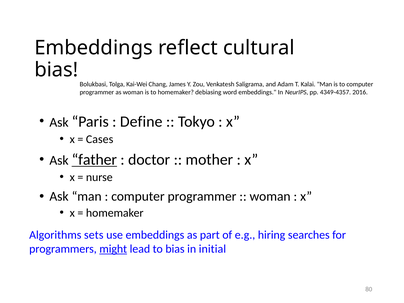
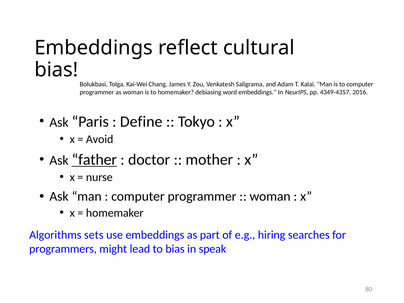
Cases: Cases -> Avoid
might underline: present -> none
initial: initial -> speak
